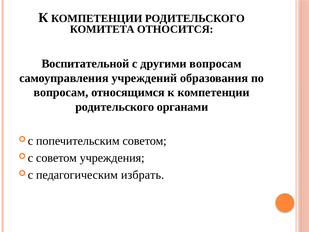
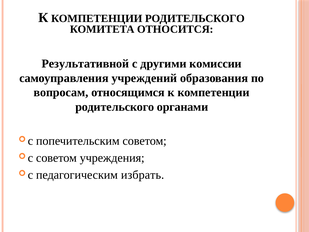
Воспитательной: Воспитательной -> Результативной
другими вопросам: вопросам -> комиссии
